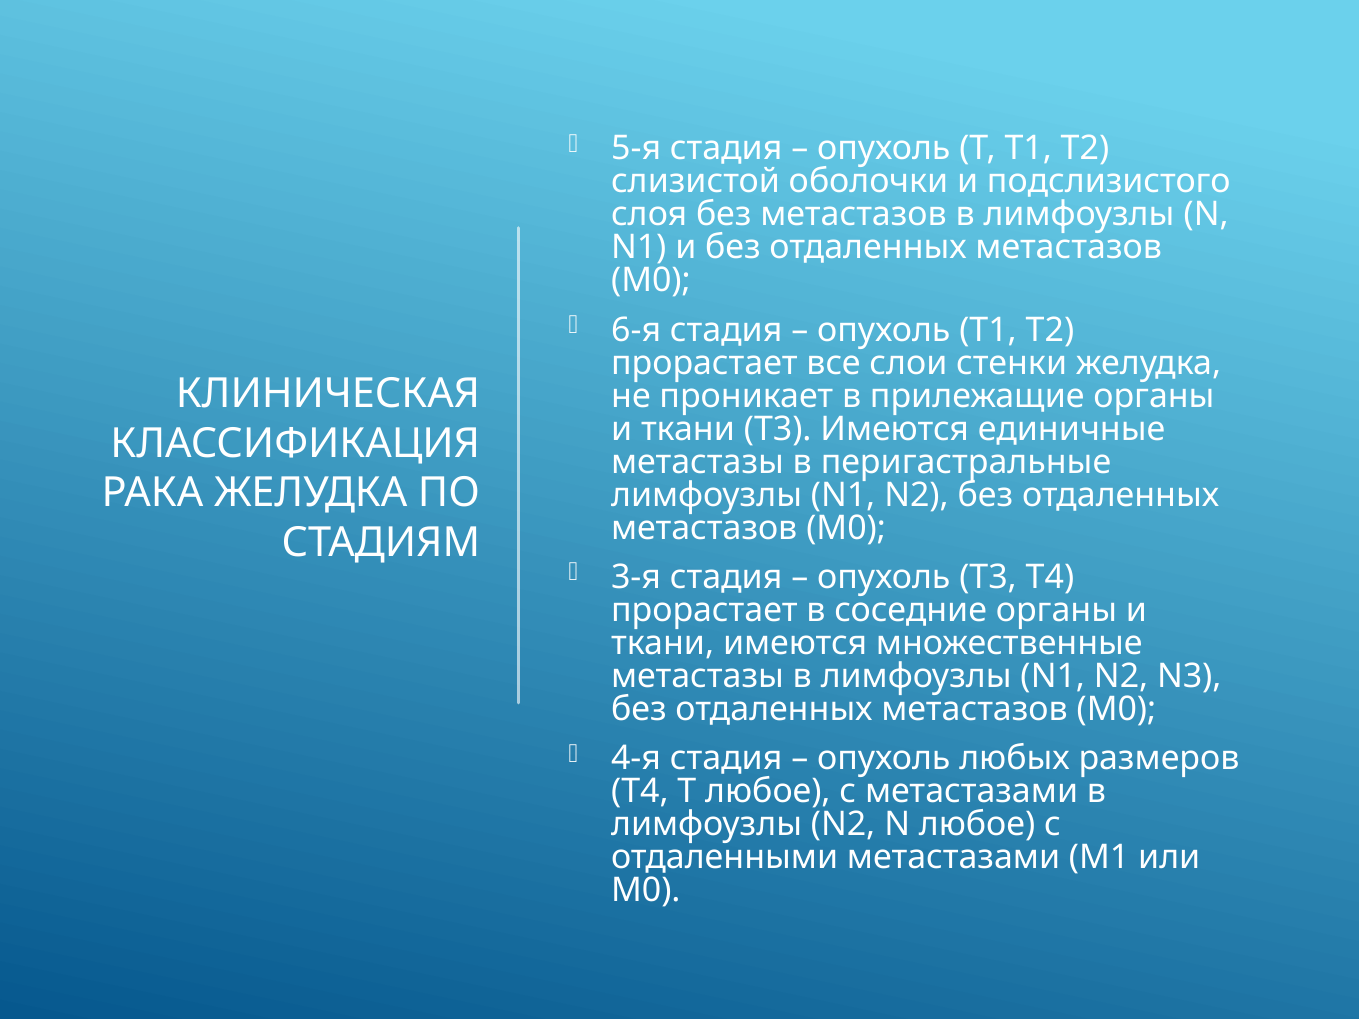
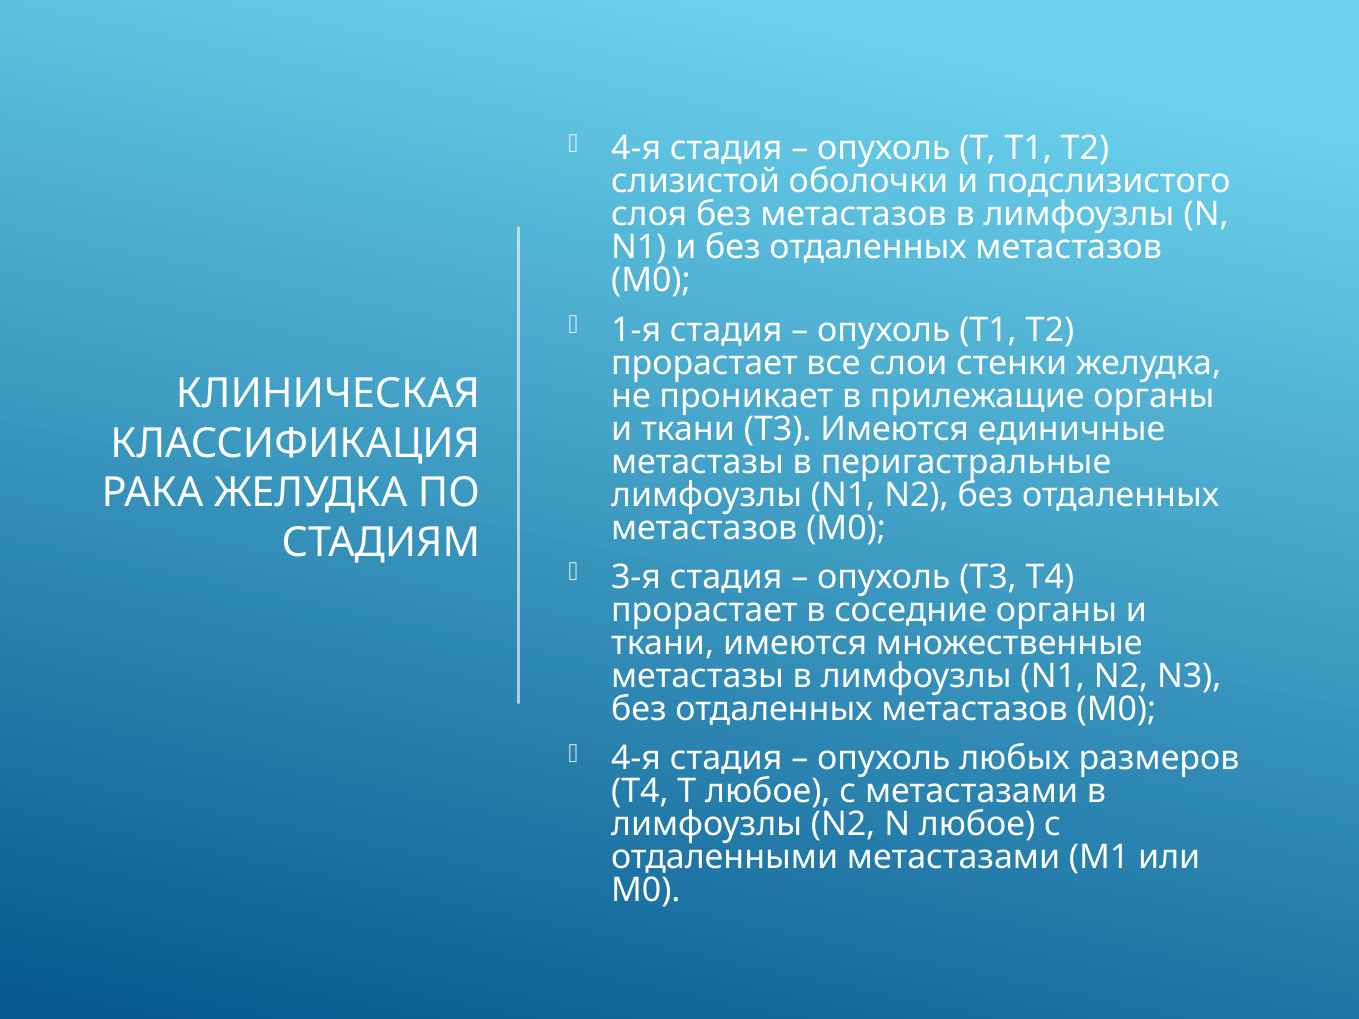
5-я at (636, 149): 5-я -> 4-я
6-я: 6-я -> 1-я
